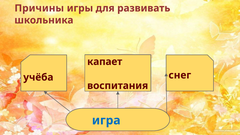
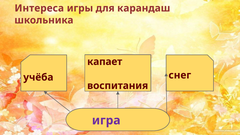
Причины: Причины -> Интереса
развивать: развивать -> карандаш
игра colour: blue -> purple
